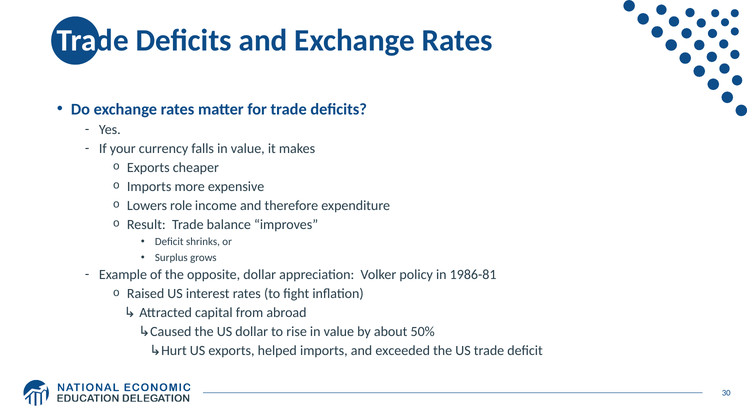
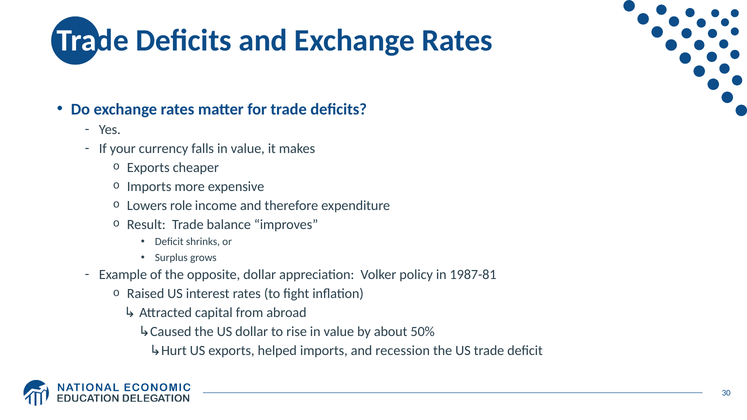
1986-81: 1986-81 -> 1987-81
exceeded: exceeded -> recession
